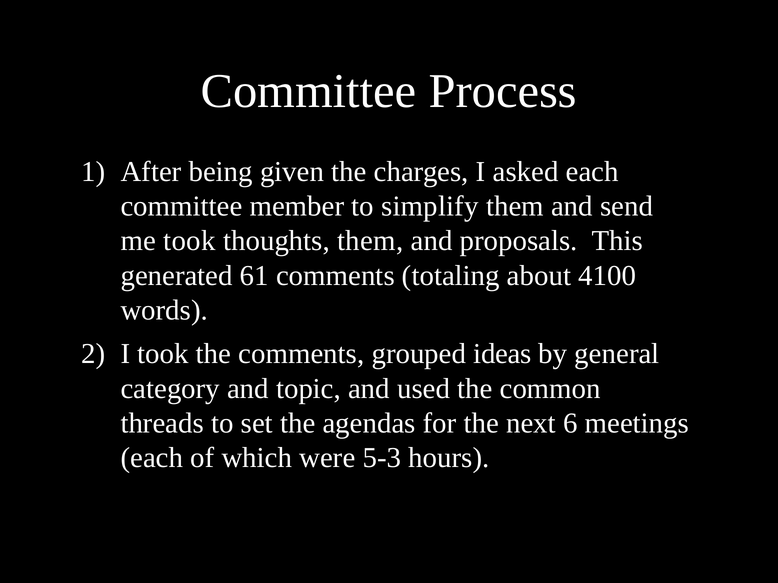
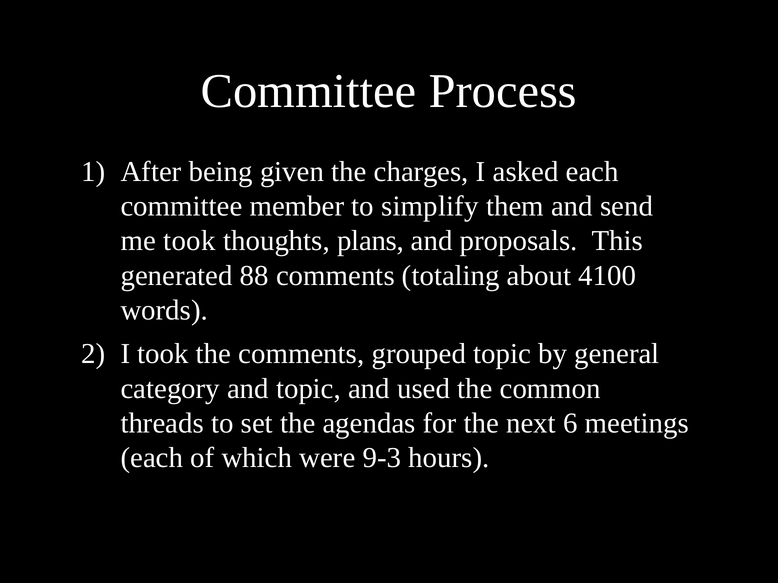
thoughts them: them -> plans
61: 61 -> 88
grouped ideas: ideas -> topic
5-3: 5-3 -> 9-3
